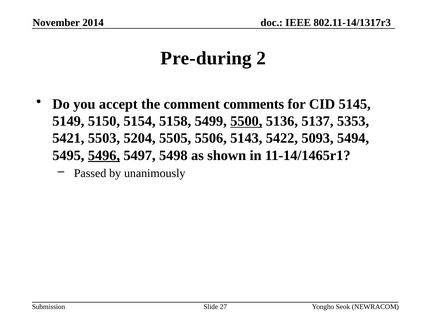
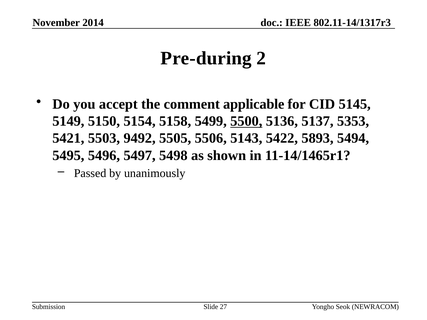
comments: comments -> applicable
5204: 5204 -> 9492
5093: 5093 -> 5893
5496 underline: present -> none
